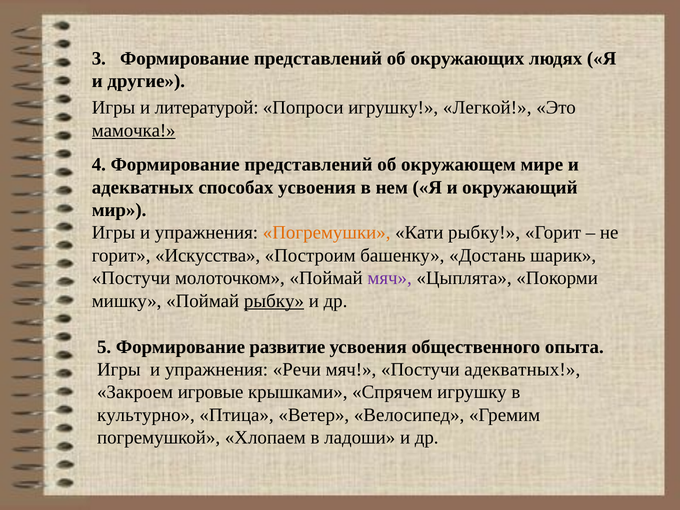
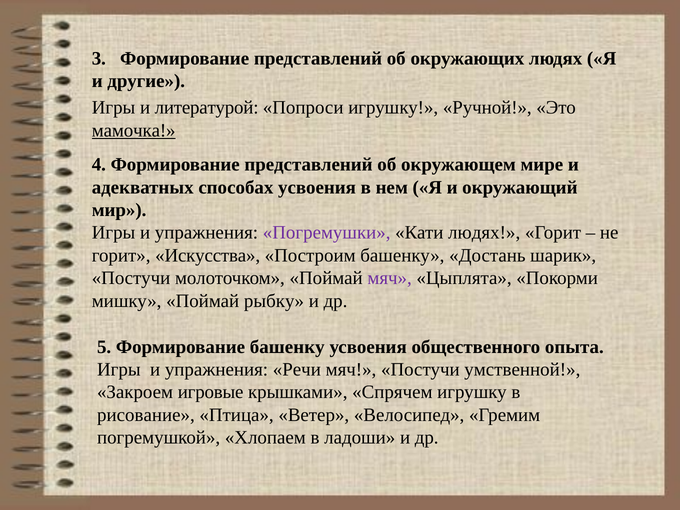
Легкой: Легкой -> Ручной
Погремушки colour: orange -> purple
Кати рыбку: рыбку -> людях
рыбку at (274, 301) underline: present -> none
Формирование развитие: развитие -> башенку
Постучи адекватных: адекватных -> умственной
культурно: культурно -> рисование
